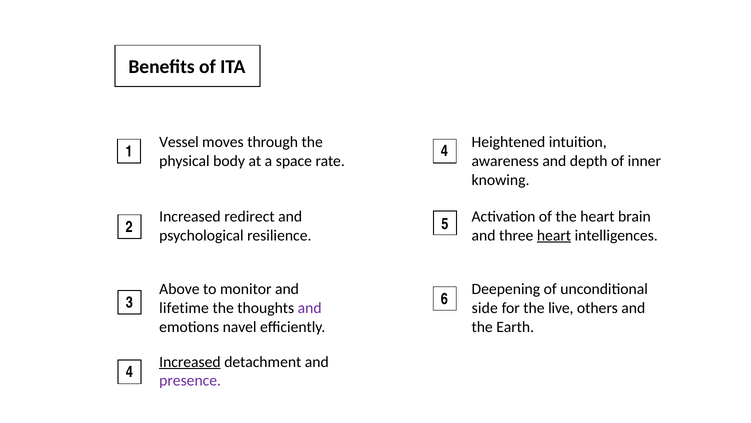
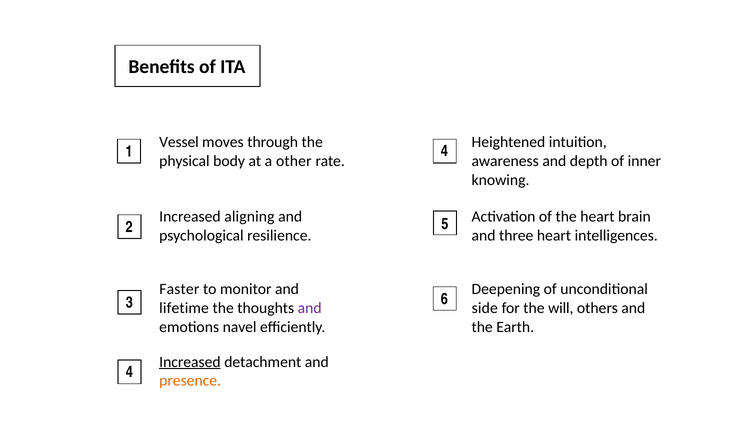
space: space -> other
redirect: redirect -> aligning
heart at (554, 235) underline: present -> none
Above: Above -> Faster
live: live -> will
presence colour: purple -> orange
